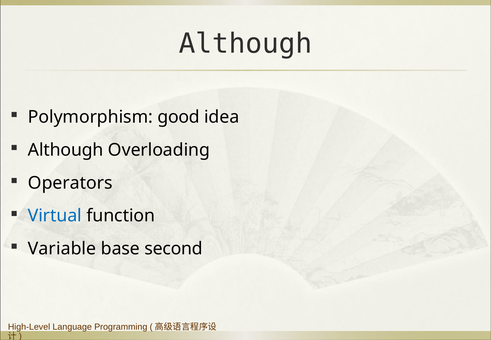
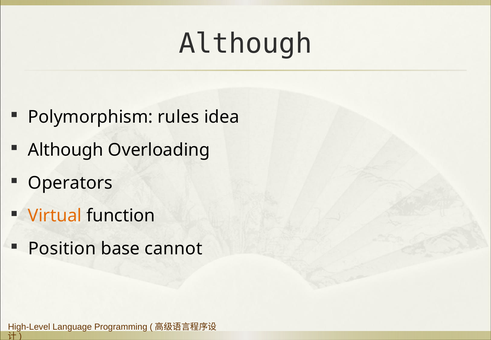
good: good -> rules
Virtual colour: blue -> orange
Variable: Variable -> Position
second: second -> cannot
